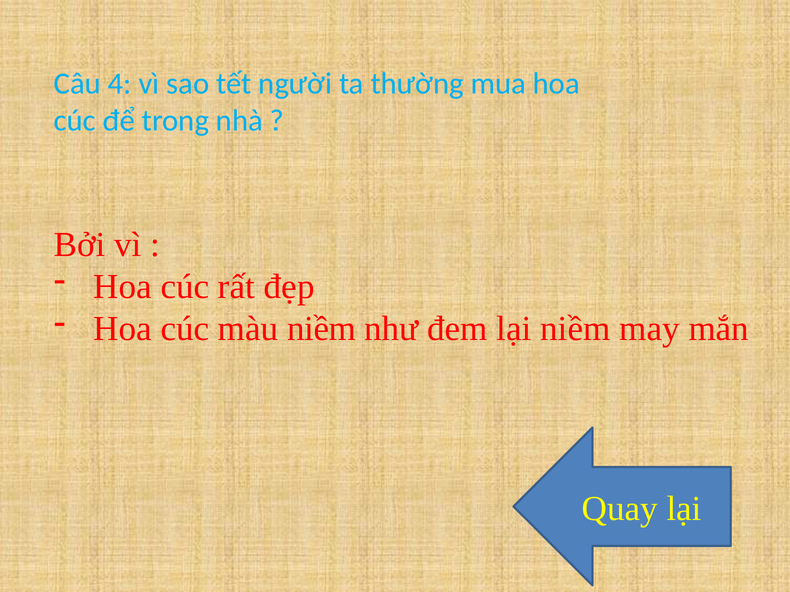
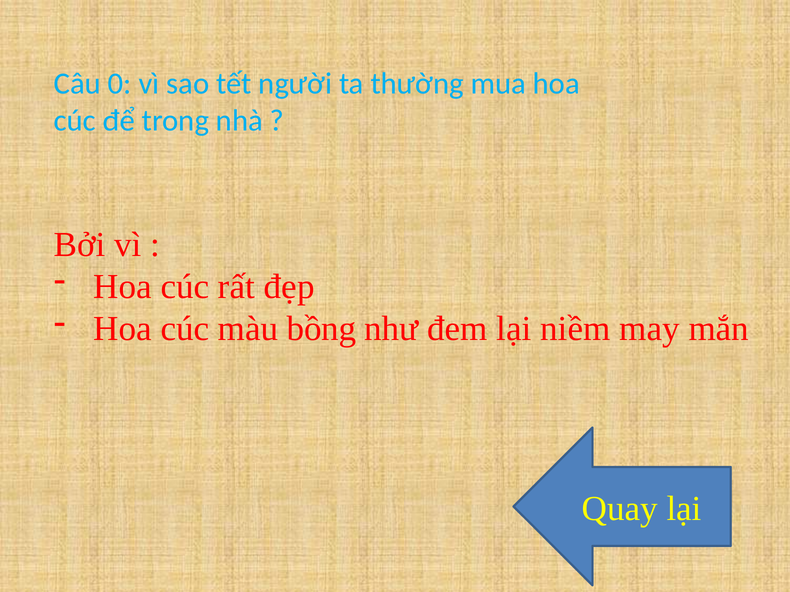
4: 4 -> 0
màu niềm: niềm -> bồng
